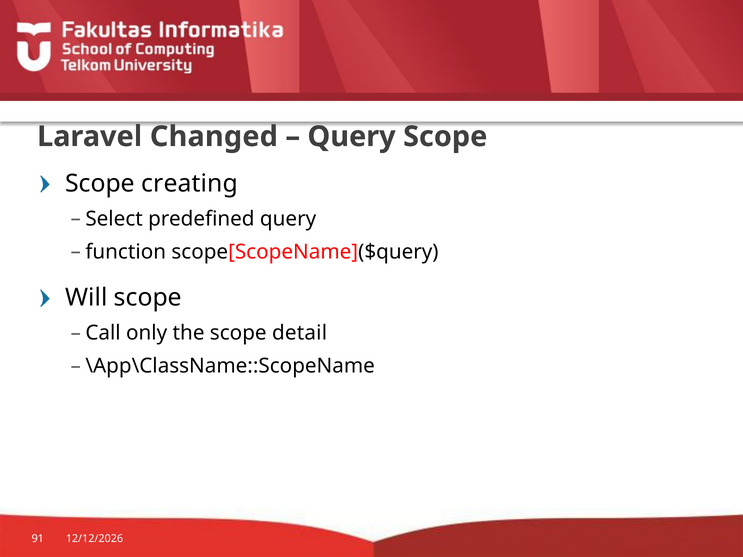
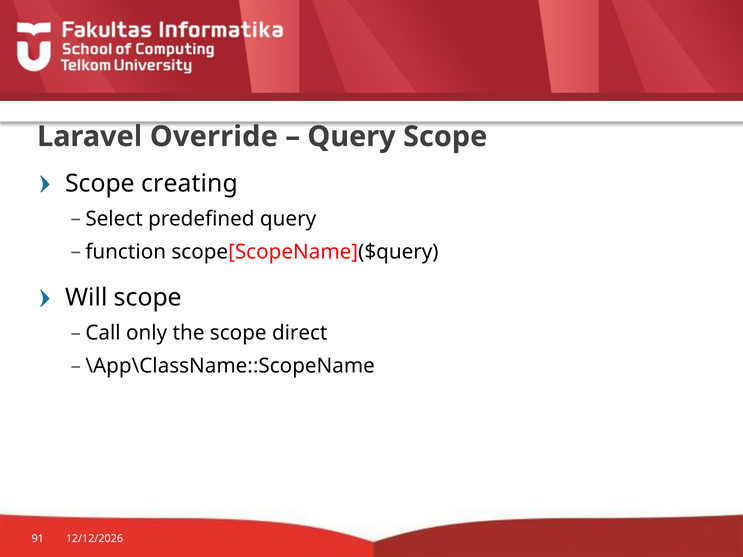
Changed: Changed -> Override
detail: detail -> direct
